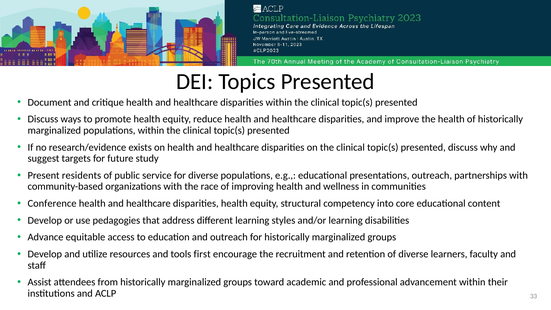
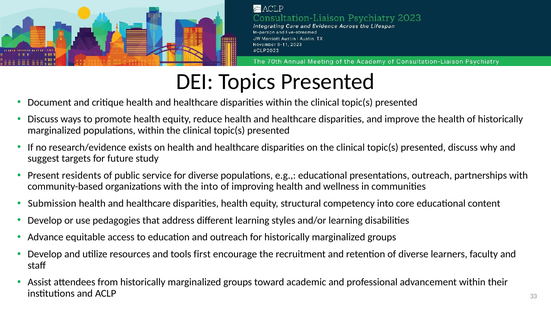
the race: race -> into
Conference: Conference -> Submission
